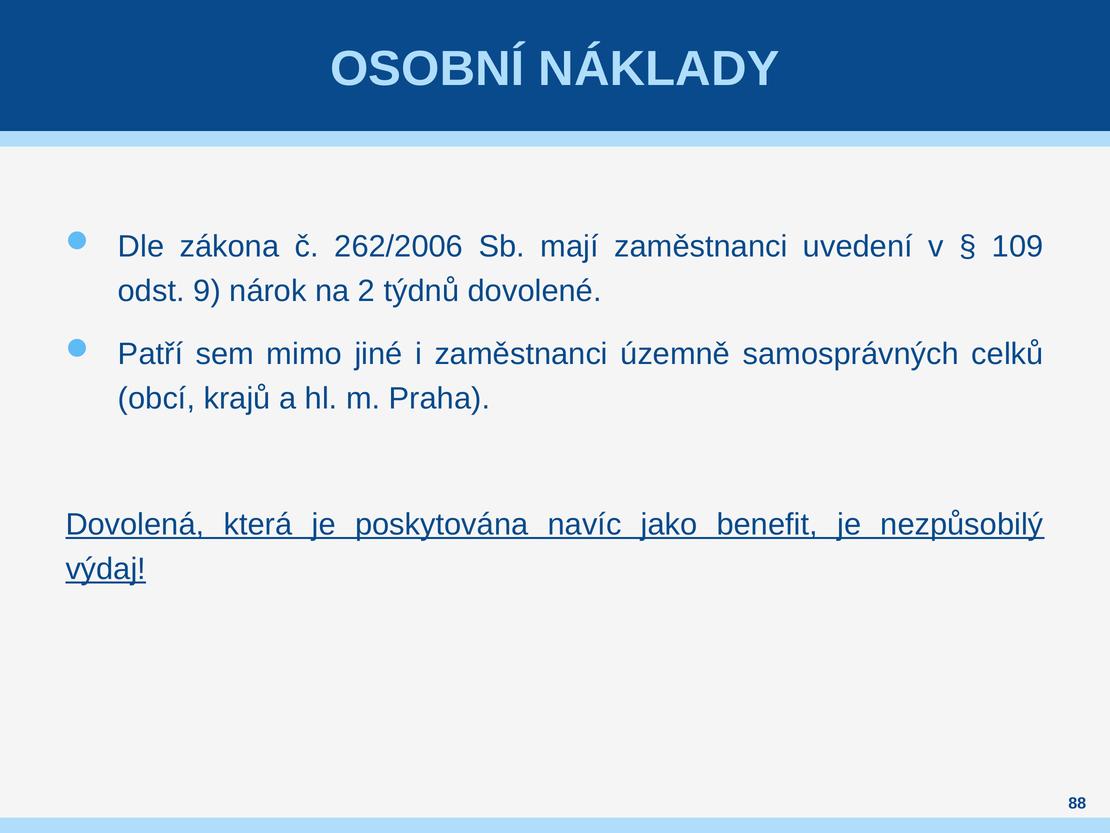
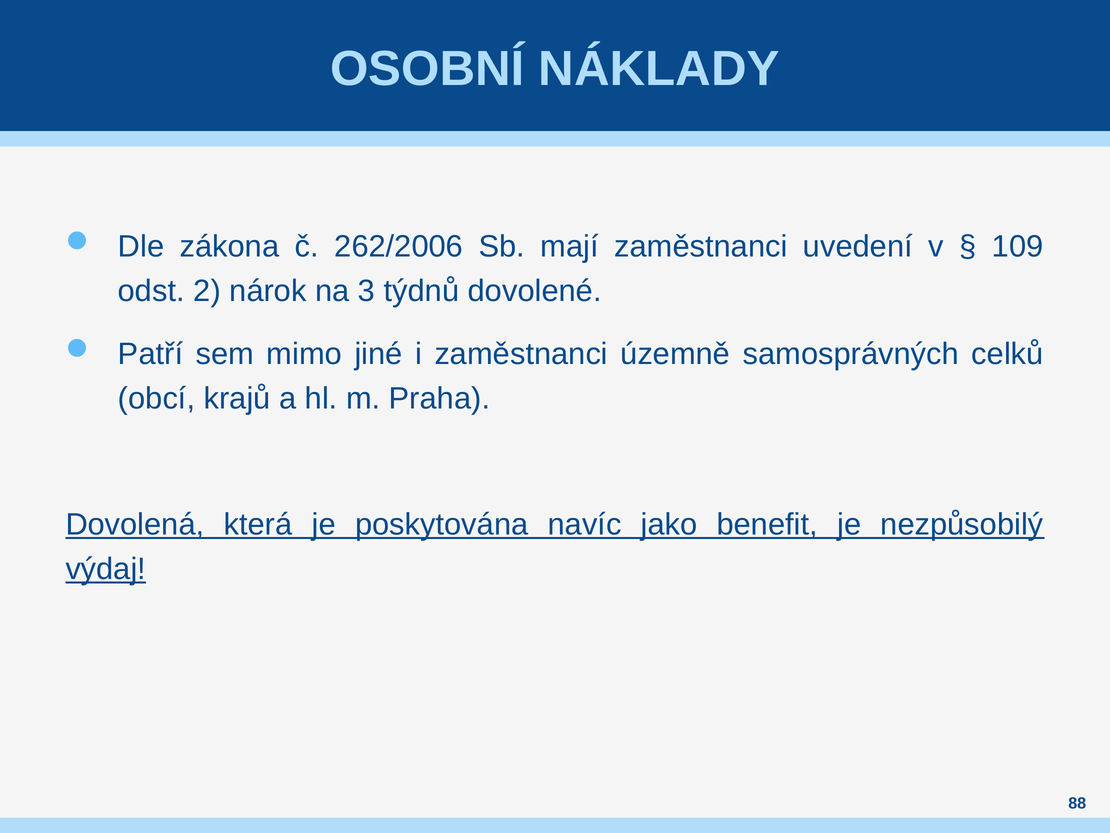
9: 9 -> 2
2: 2 -> 3
